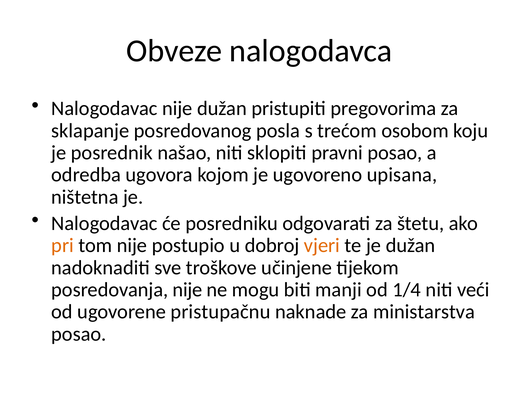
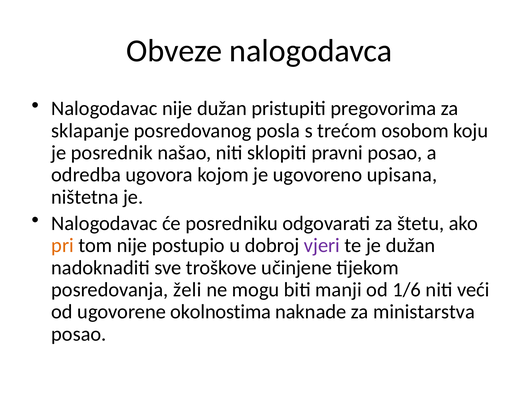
vjeri colour: orange -> purple
posredovanja nije: nije -> želi
1/4: 1/4 -> 1/6
pristupačnu: pristupačnu -> okolnostima
